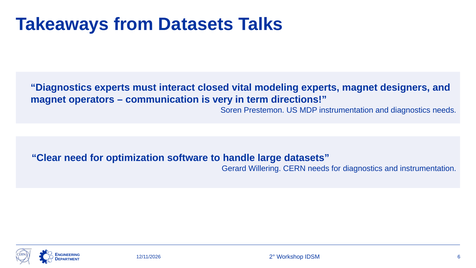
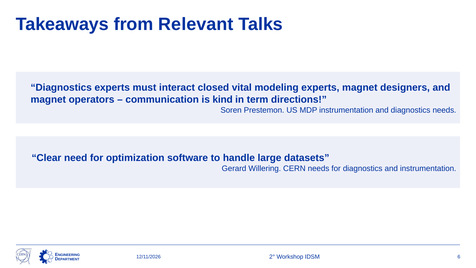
from Datasets: Datasets -> Relevant
very: very -> kind
